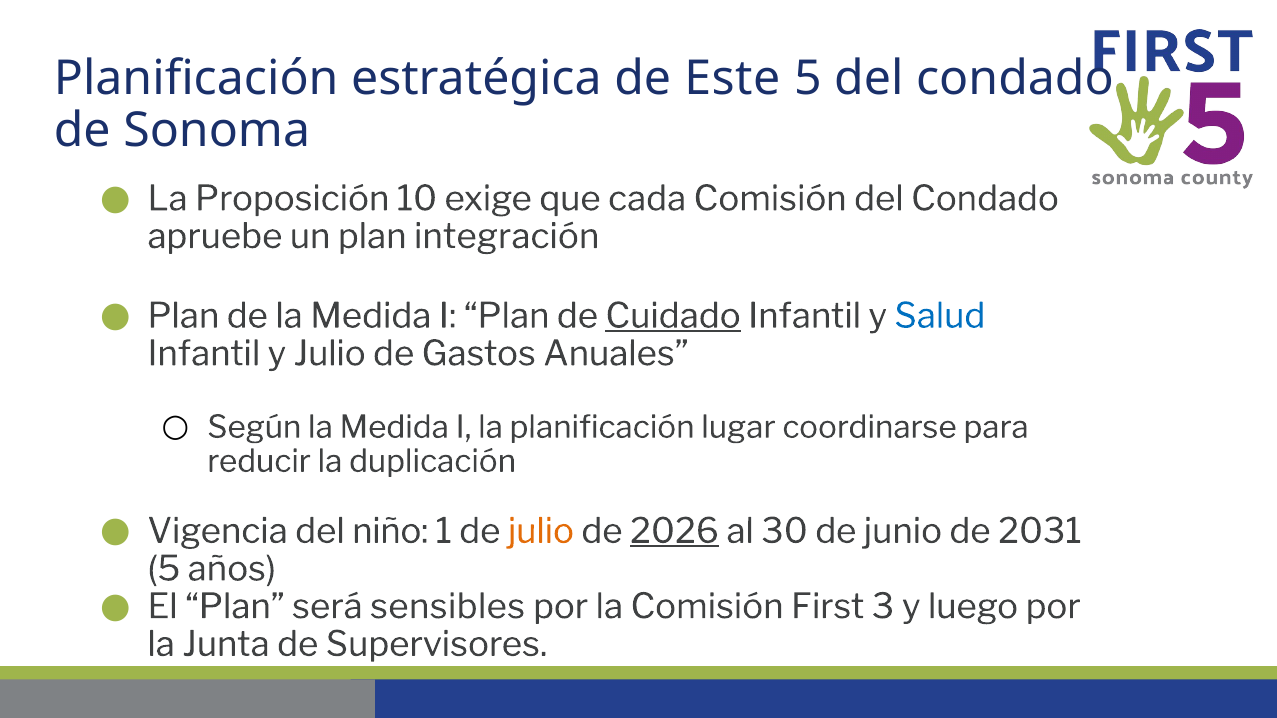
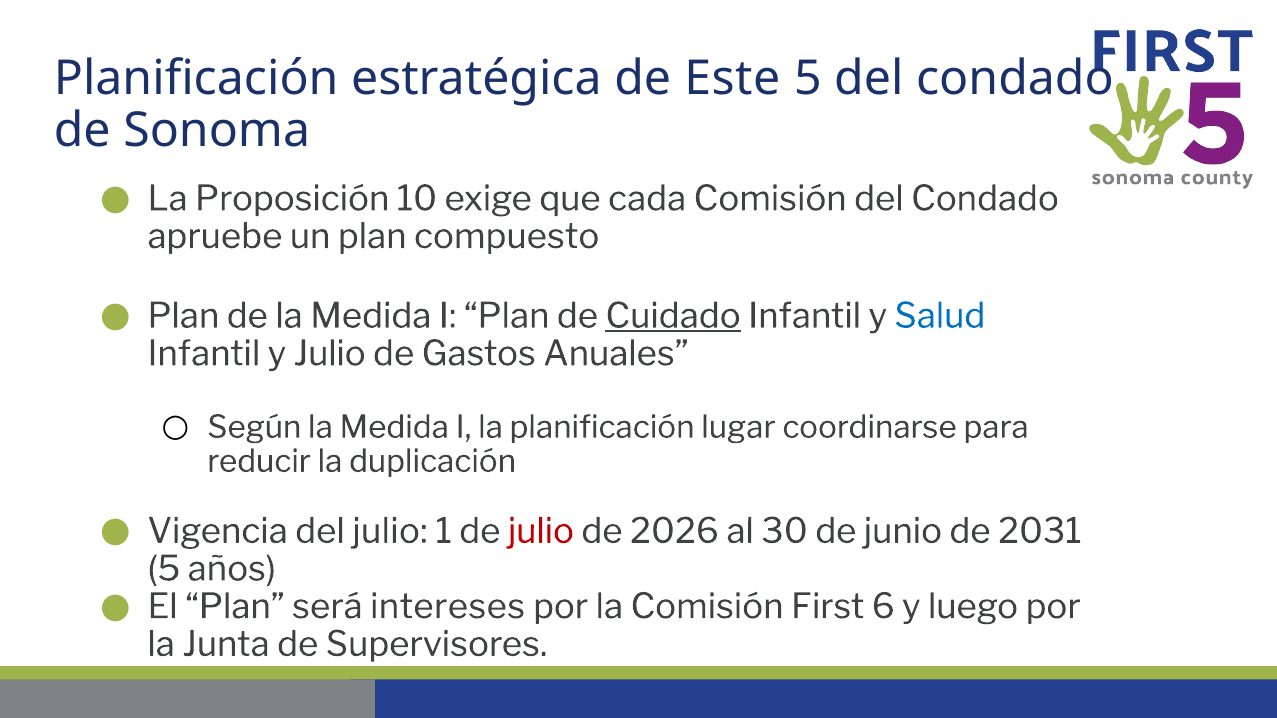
integración: integración -> compuesto
del niño: niño -> julio
julio at (541, 532) colour: orange -> red
2026 underline: present -> none
sensibles: sensibles -> intereses
3: 3 -> 6
